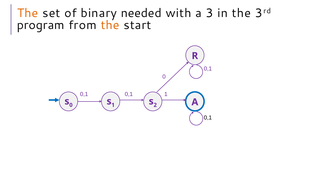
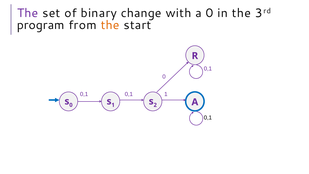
The at (28, 13) colour: orange -> purple
needed: needed -> change
a 3: 3 -> 0
